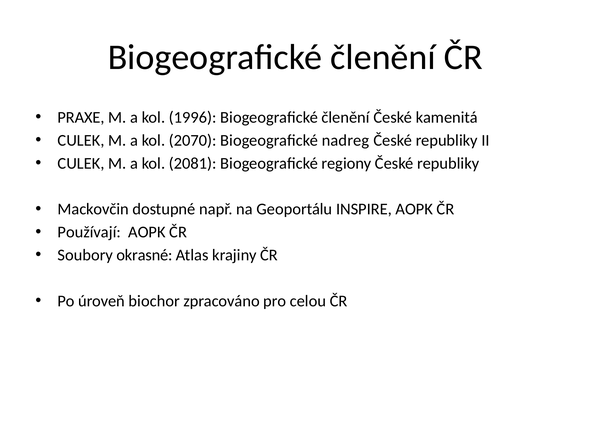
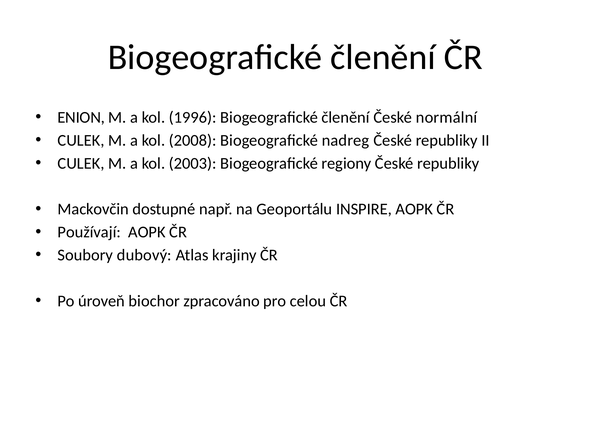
PRAXE: PRAXE -> ENION
kamenitá: kamenitá -> normální
2070: 2070 -> 2008
2081: 2081 -> 2003
okrasné: okrasné -> dubový
